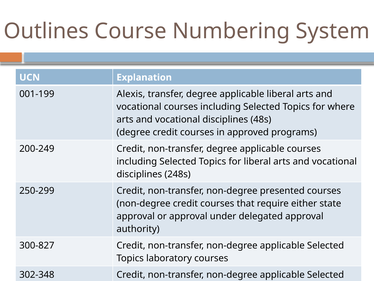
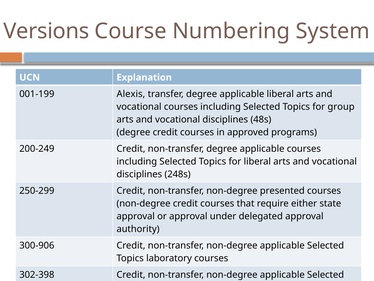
Outlines: Outlines -> Versions
where: where -> group
300-827: 300-827 -> 300-906
302-348: 302-348 -> 302-398
